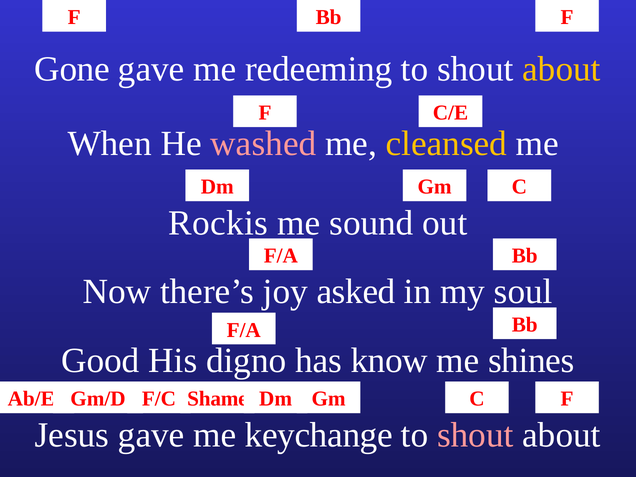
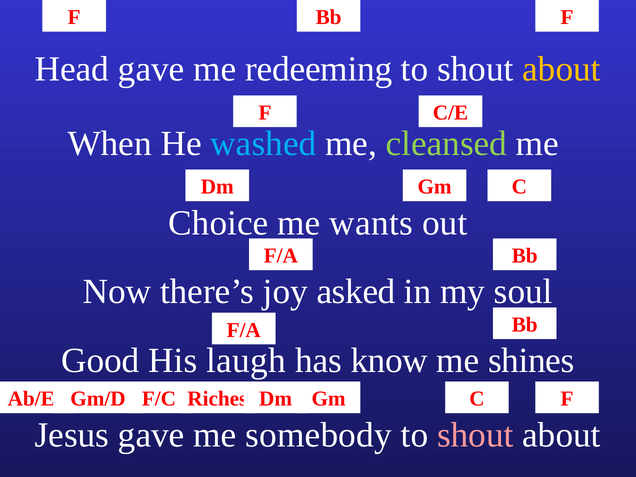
Gone: Gone -> Head
washed colour: pink -> light blue
cleansed colour: yellow -> light green
Rockis: Rockis -> Choice
sound: sound -> wants
digno: digno -> laugh
Shame: Shame -> Riches
keychange: keychange -> somebody
